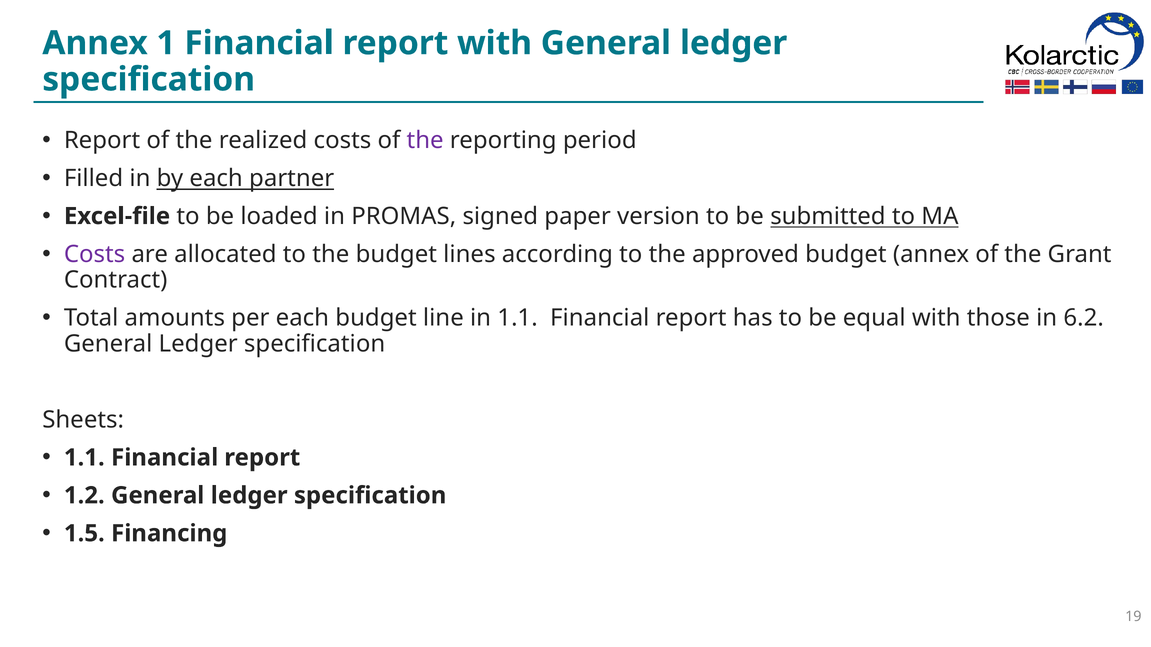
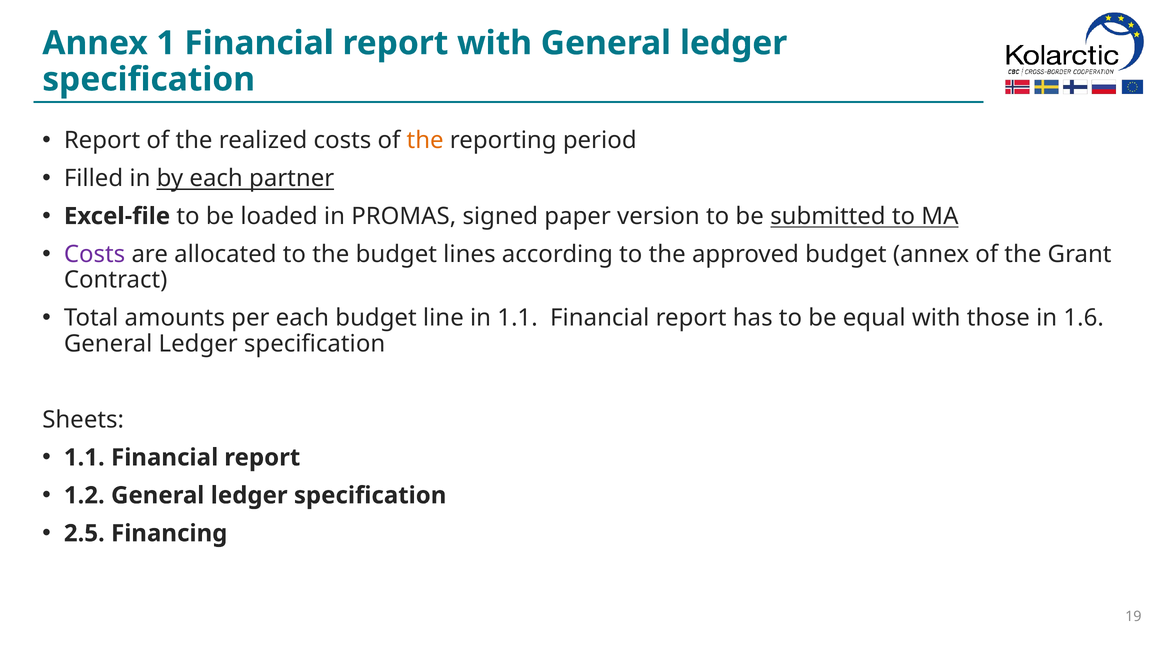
the at (425, 140) colour: purple -> orange
6.2: 6.2 -> 1.6
1.5: 1.5 -> 2.5
